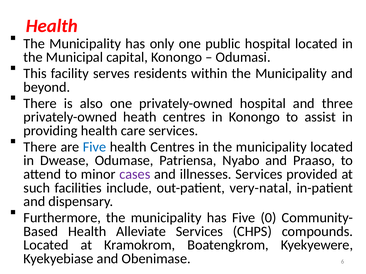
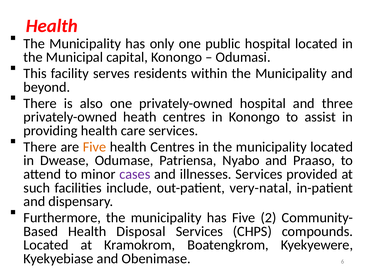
Five at (95, 147) colour: blue -> orange
0: 0 -> 2
Alleviate: Alleviate -> Disposal
